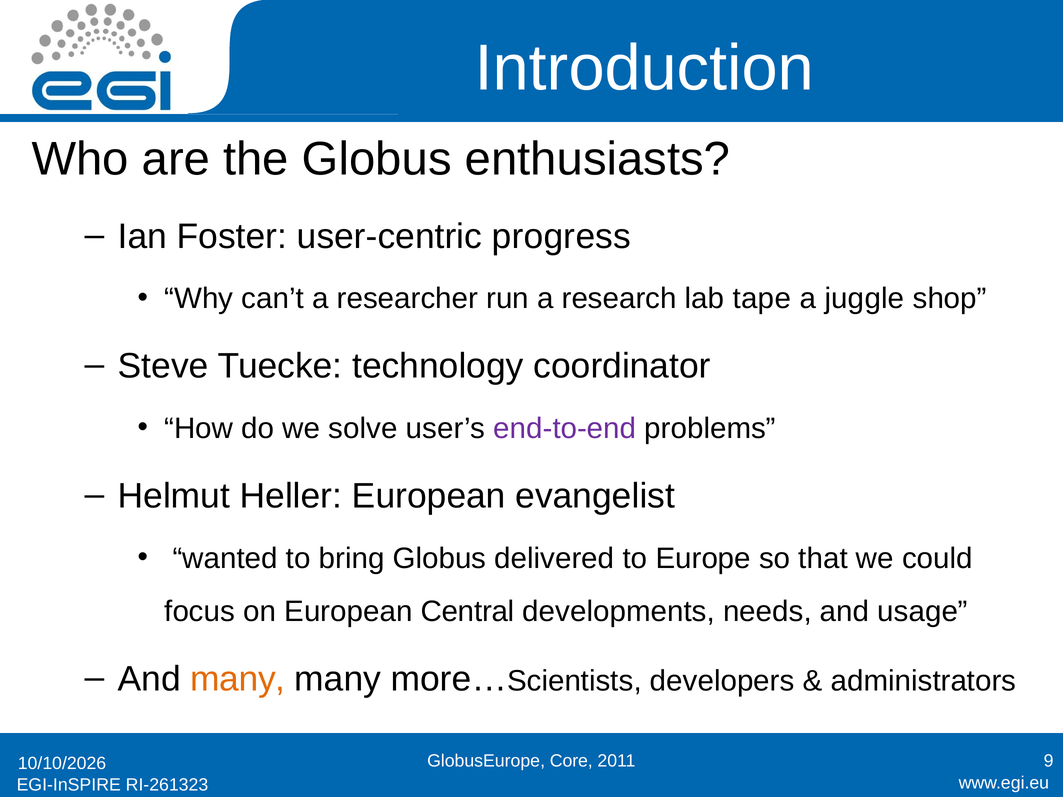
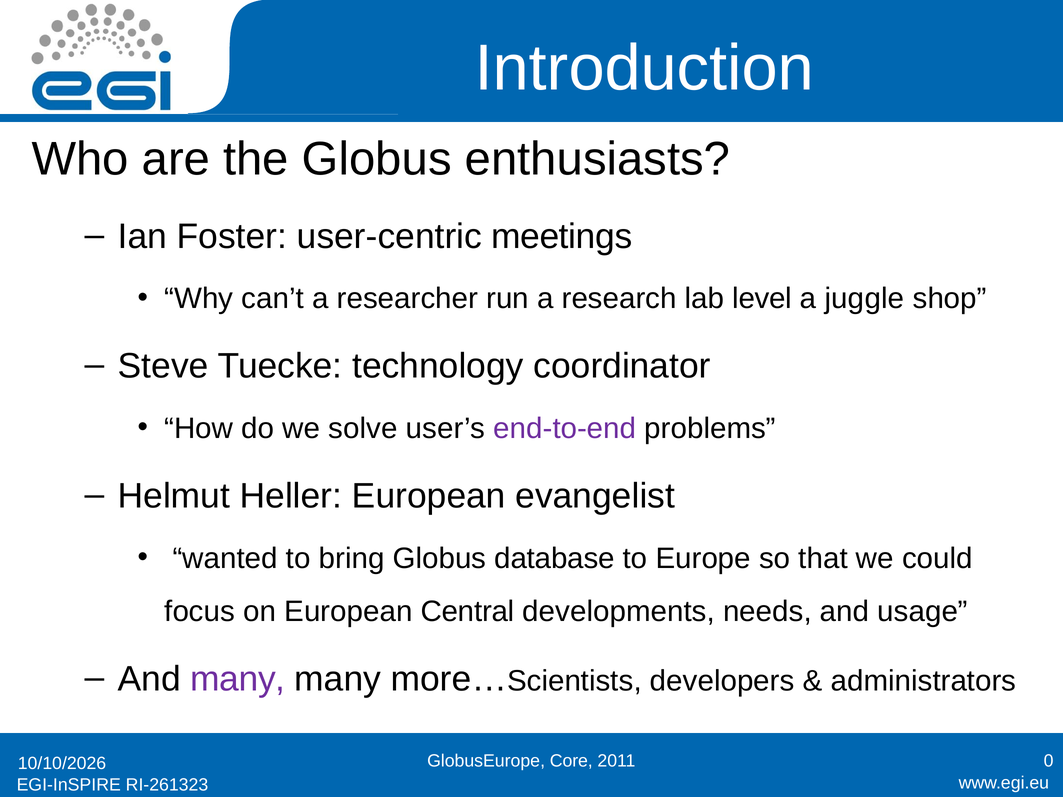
progress: progress -> meetings
tape: tape -> level
delivered: delivered -> database
many at (238, 679) colour: orange -> purple
9: 9 -> 0
